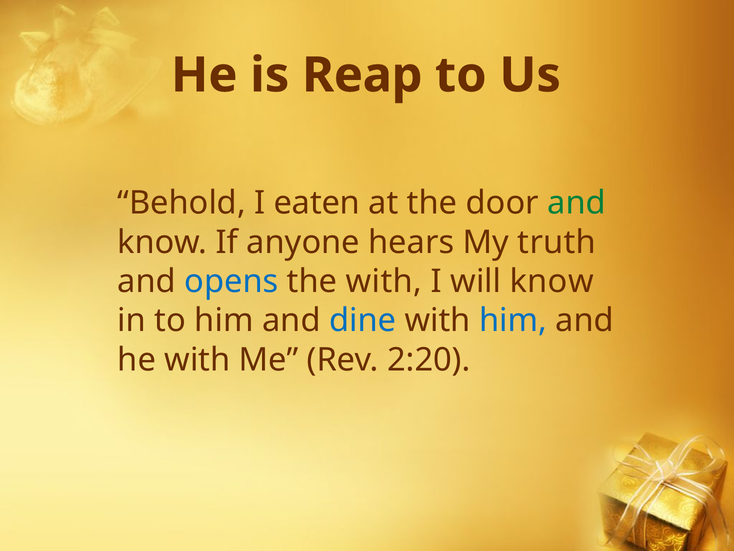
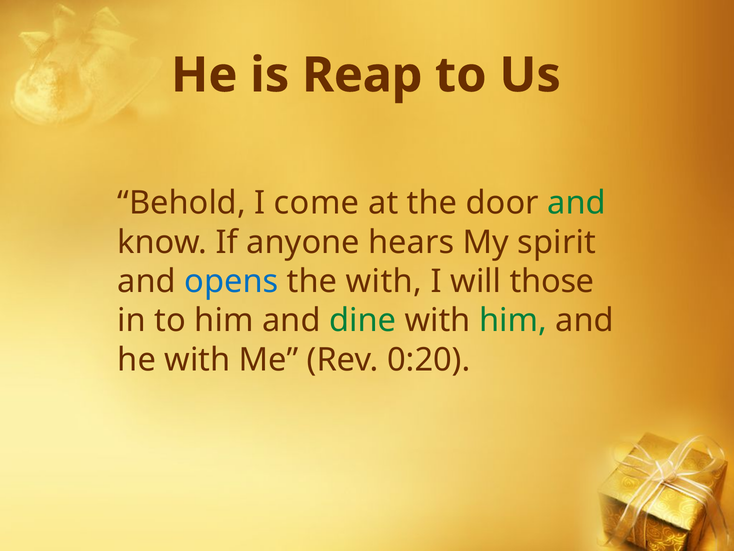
eaten: eaten -> come
truth: truth -> spirit
will know: know -> those
dine colour: blue -> green
him at (513, 320) colour: blue -> green
2:20: 2:20 -> 0:20
